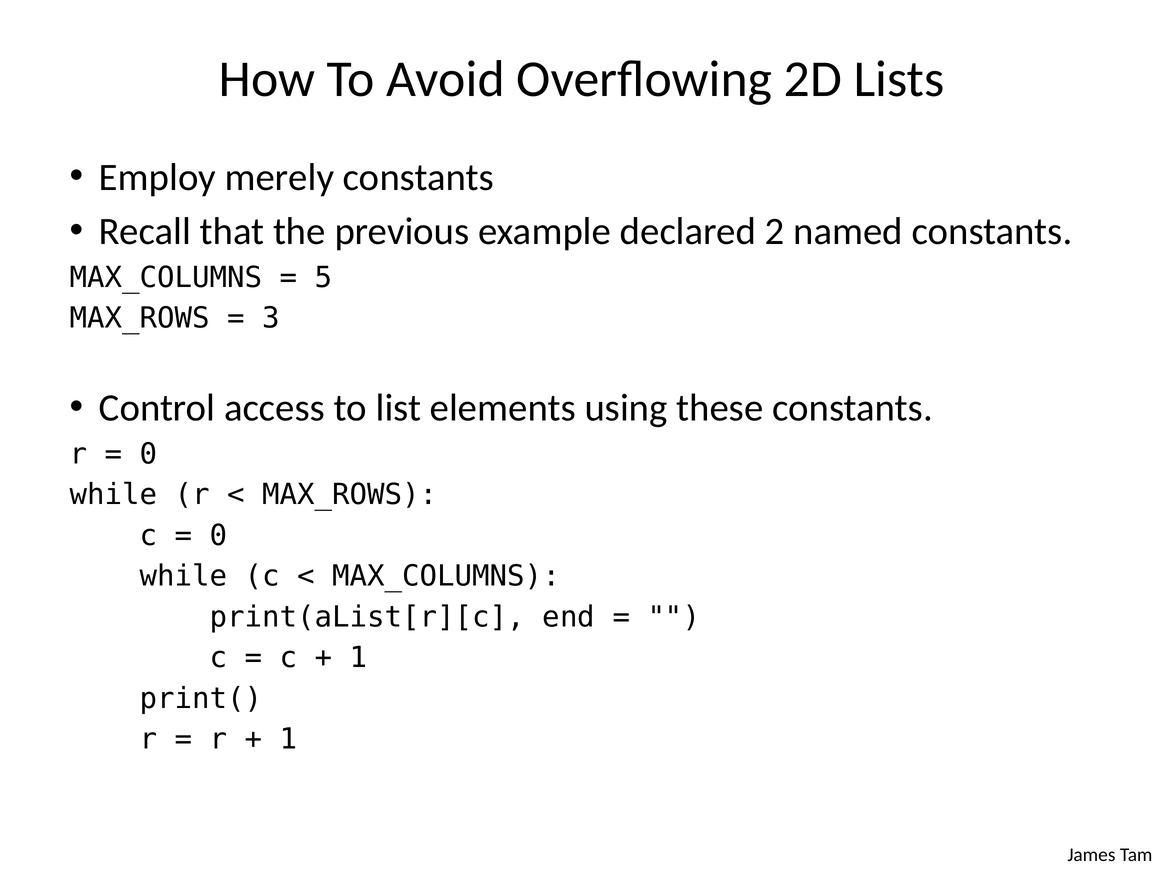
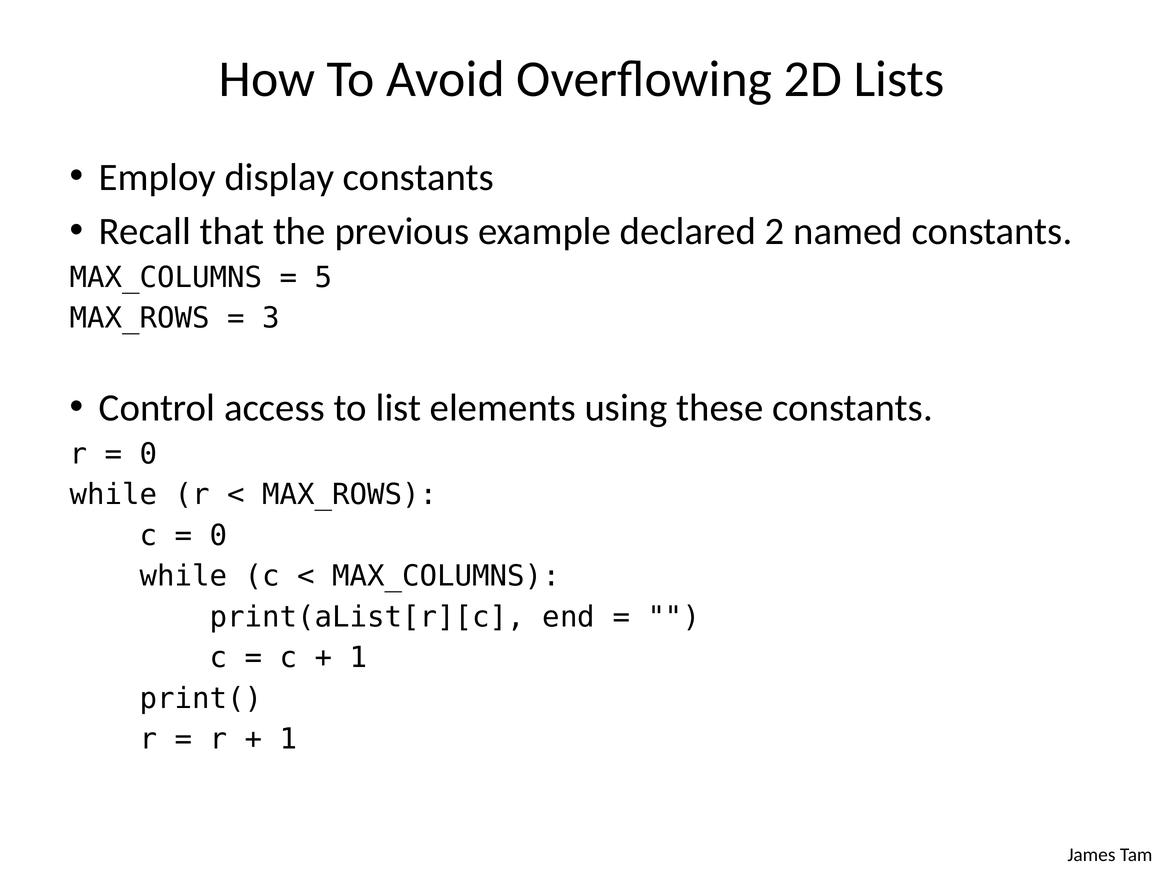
merely: merely -> display
